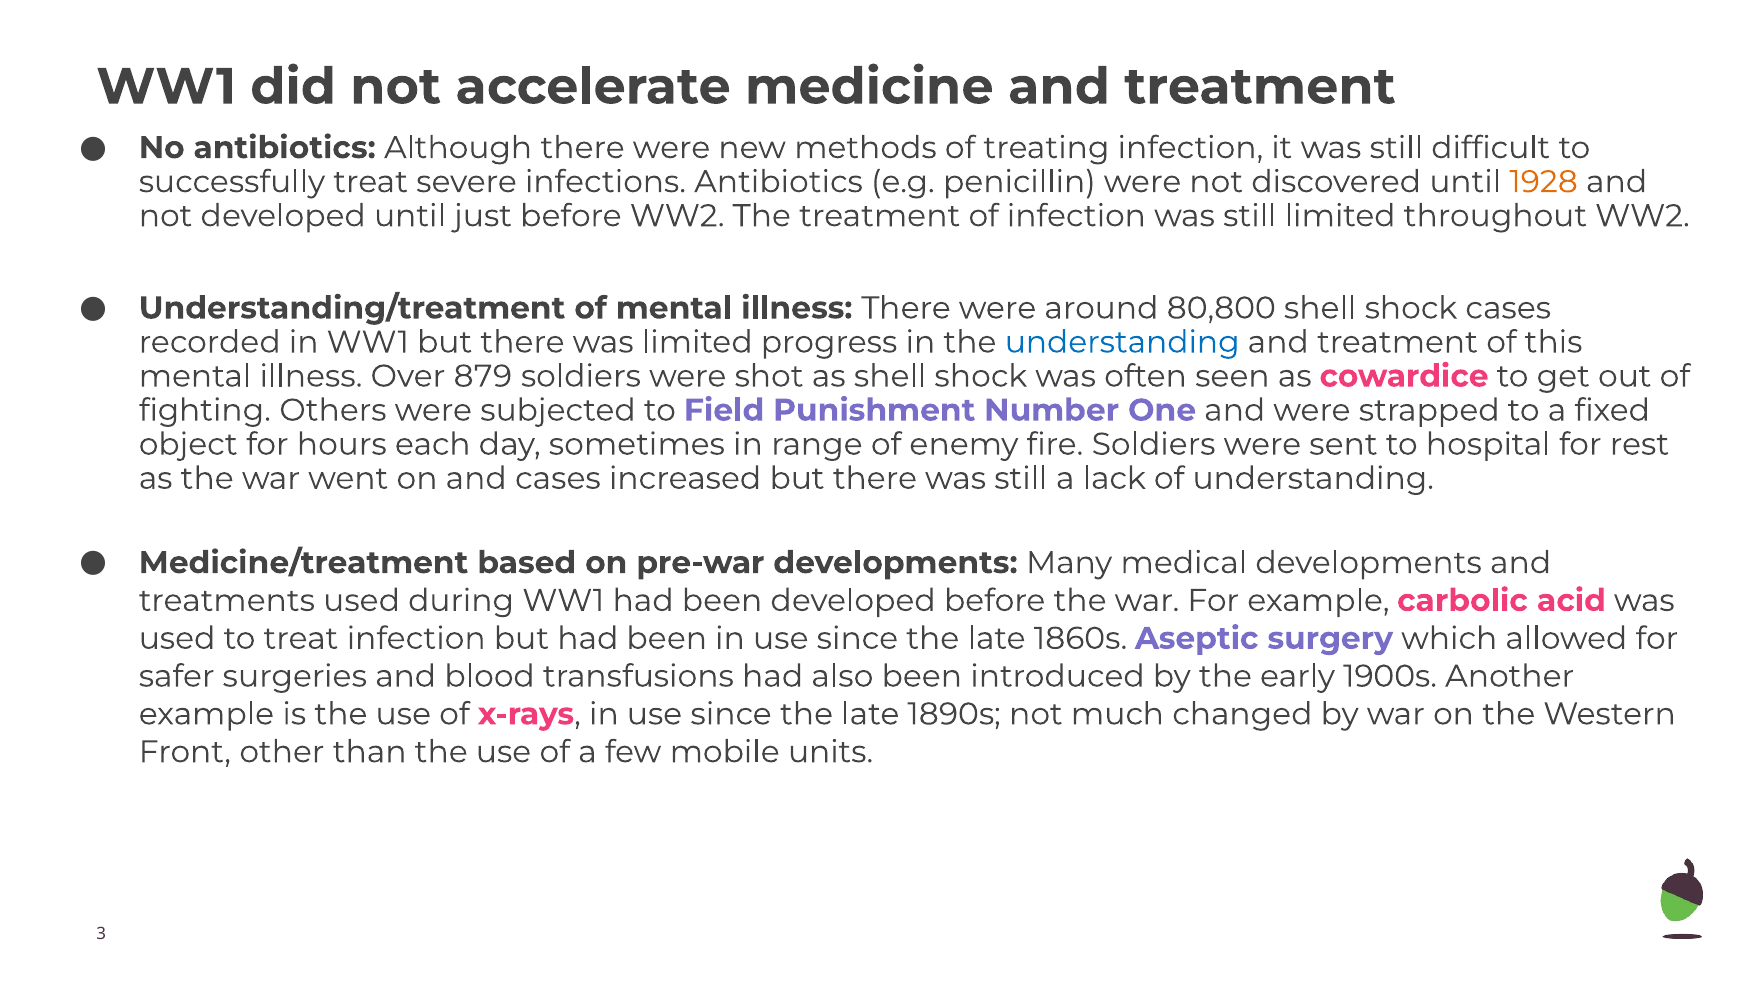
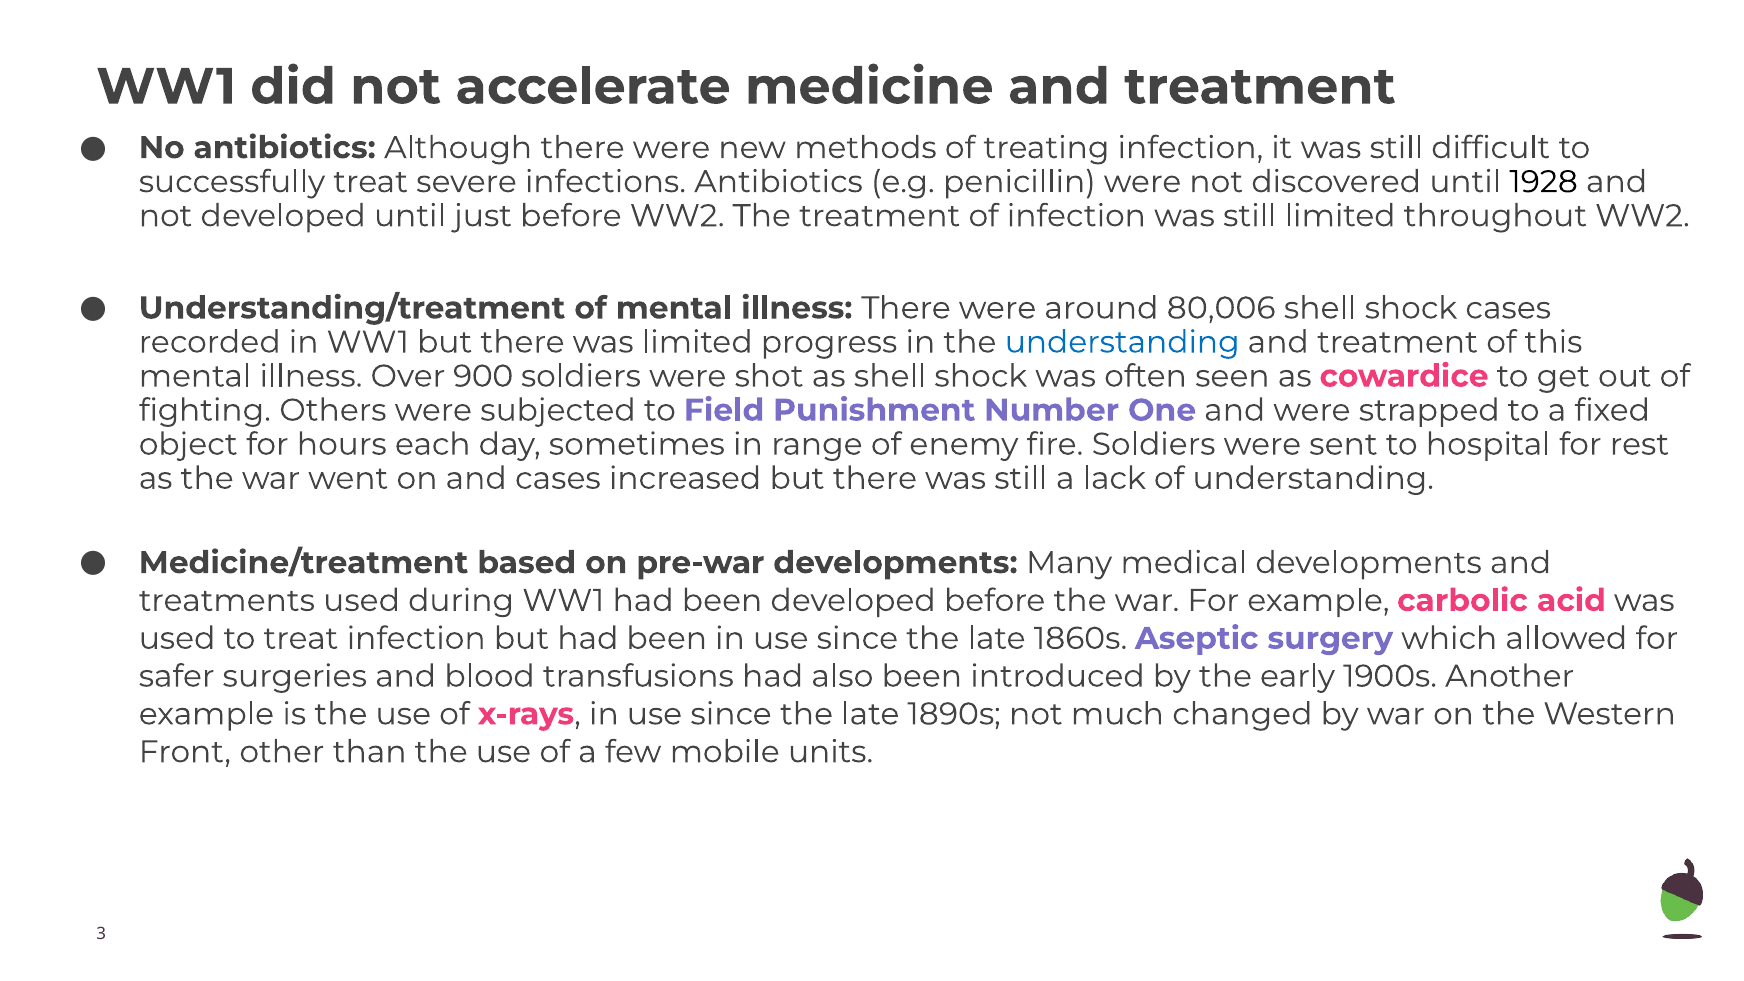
1928 colour: orange -> black
80,800: 80,800 -> 80,006
879: 879 -> 900
